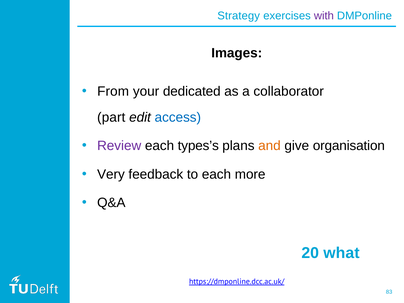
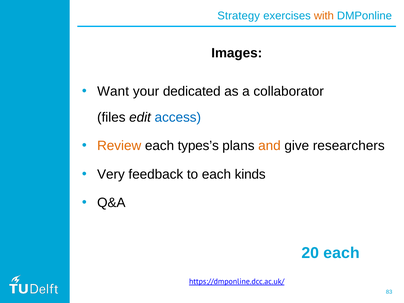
with colour: purple -> orange
From: From -> Want
part: part -> files
Review colour: purple -> orange
organisation: organisation -> researchers
more: more -> kinds
20 what: what -> each
